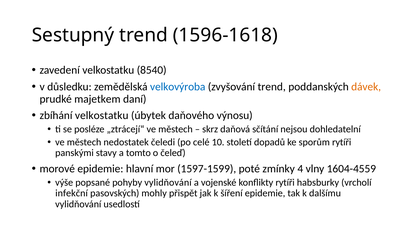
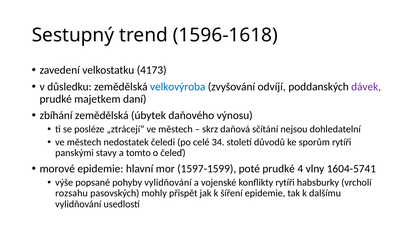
8540: 8540 -> 4173
zvyšování trend: trend -> odvíjí
dávek colour: orange -> purple
zbíhání velkostatku: velkostatku -> zemědělská
10: 10 -> 34
dopadů: dopadů -> důvodů
poté zmínky: zmínky -> prudké
1604-4559: 1604-4559 -> 1604-5741
infekční: infekční -> rozsahu
